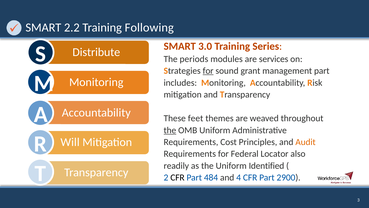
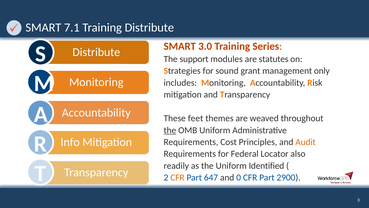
2.2: 2.2 -> 7.1
Training Following: Following -> Distribute
periods: periods -> support
services: services -> statutes
for at (208, 71) underline: present -> none
management part: part -> only
Will: Will -> Info
CFR at (177, 177) colour: black -> orange
484: 484 -> 647
4: 4 -> 0
